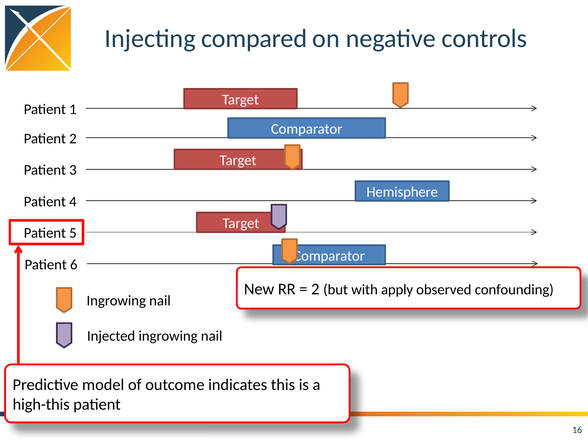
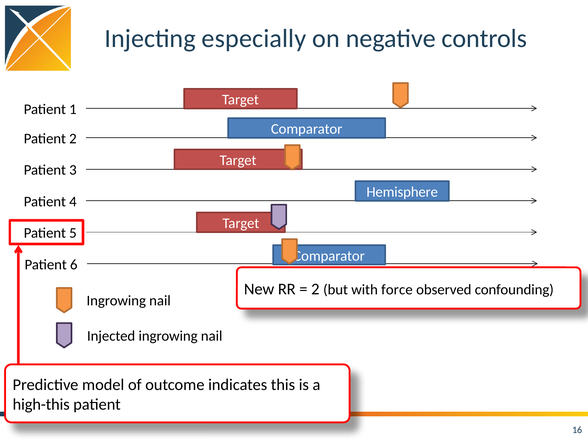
compared: compared -> especially
apply: apply -> force
